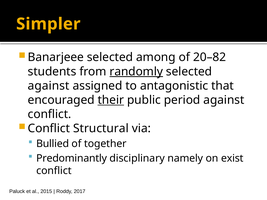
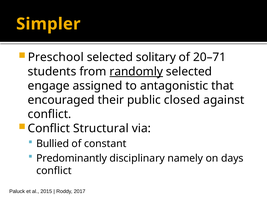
Banarjeee: Banarjeee -> Preschool
among: among -> solitary
20–82: 20–82 -> 20–71
against at (49, 86): against -> engage
their underline: present -> none
period: period -> closed
together: together -> constant
exist: exist -> days
